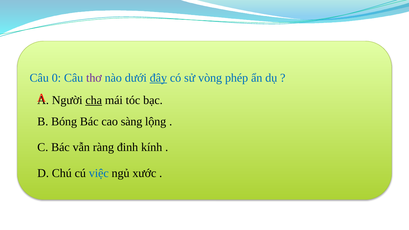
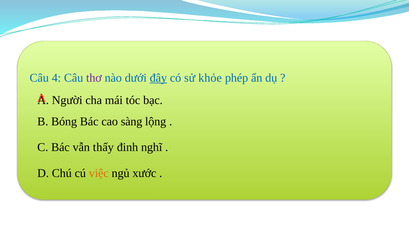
0: 0 -> 4
vòng: vòng -> khỏe
cha underline: present -> none
ràng: ràng -> thấy
kính: kính -> nghĩ
việc colour: blue -> orange
